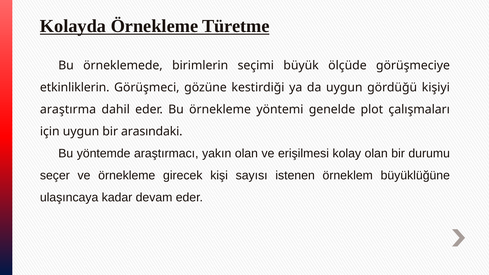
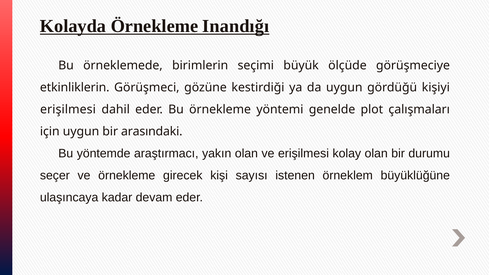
Türetme: Türetme -> Inandığı
araştırma at (68, 109): araştırma -> erişilmesi
